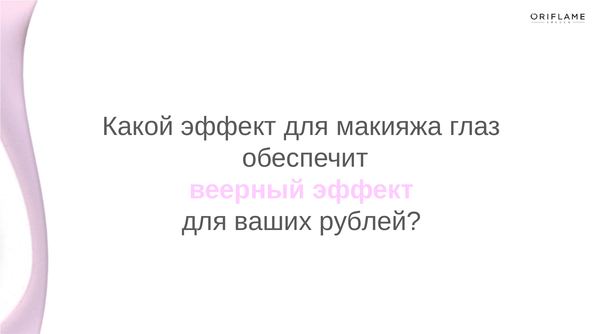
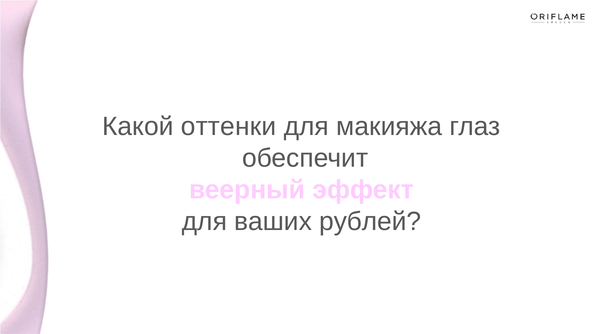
Какой эффект: эффект -> оттенки
